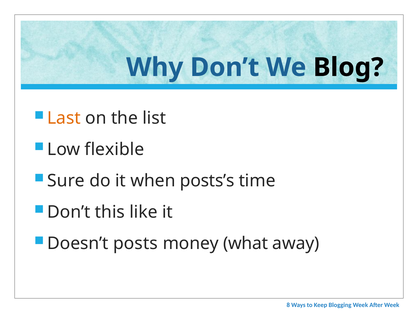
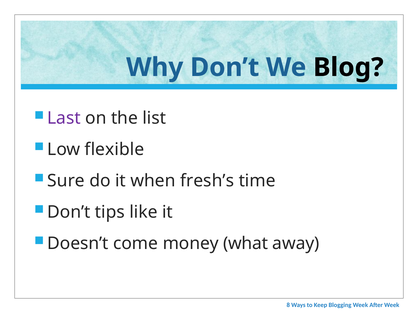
Last colour: orange -> purple
posts’s: posts’s -> fresh’s
this: this -> tips
posts: posts -> come
